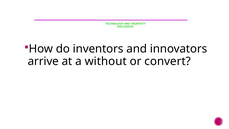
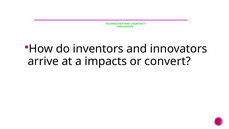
without: without -> impacts
